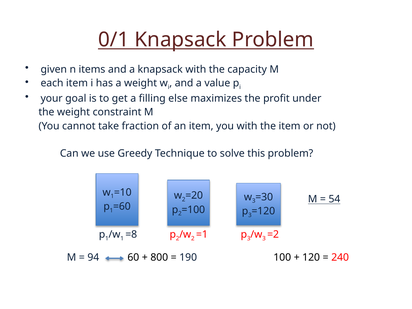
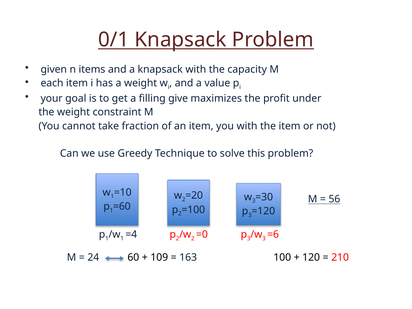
else: else -> give
54: 54 -> 56
=8: =8 -> =4
=1: =1 -> =0
=2: =2 -> =6
94: 94 -> 24
800: 800 -> 109
190: 190 -> 163
240: 240 -> 210
